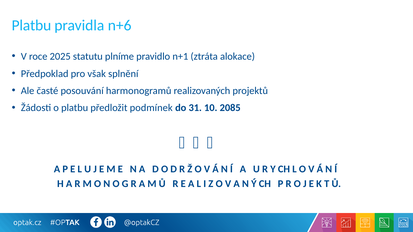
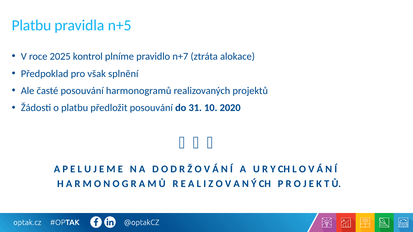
n+6: n+6 -> n+5
statutu: statutu -> kontrol
n+1: n+1 -> n+7
předložit podmínek: podmínek -> posouvání
2085: 2085 -> 2020
